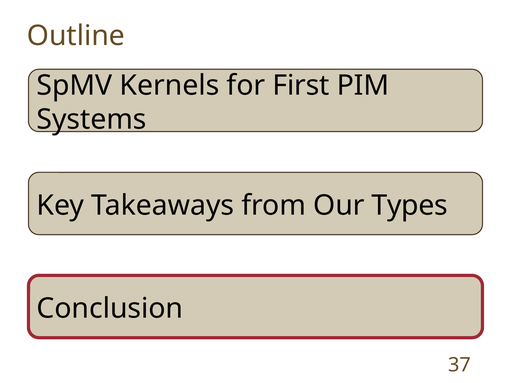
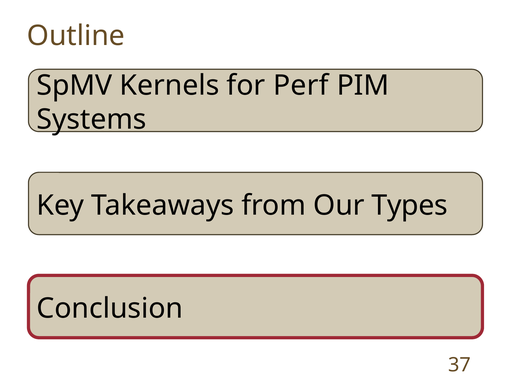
First: First -> Perf
